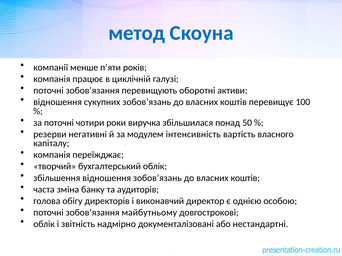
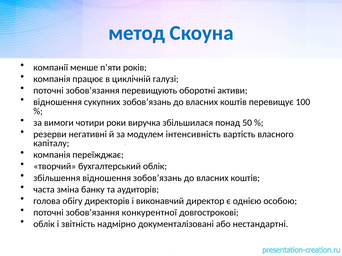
за поточні: поточні -> вимоги
майбутньому: майбутньому -> конкурентної
